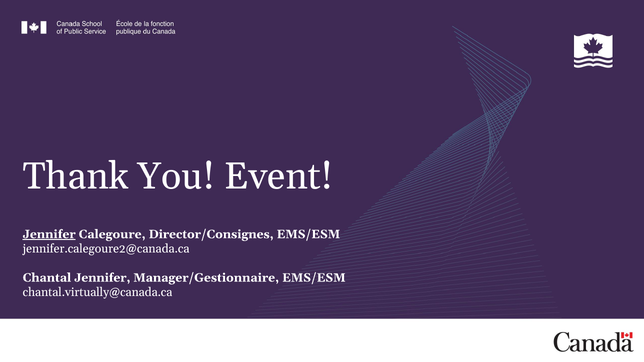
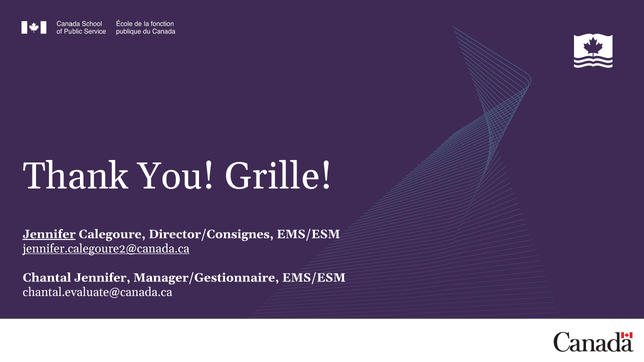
Event: Event -> Grille
jennifer.calegoure2@canada.ca underline: none -> present
chantal.virtually@canada.ca: chantal.virtually@canada.ca -> chantal.evaluate@canada.ca
